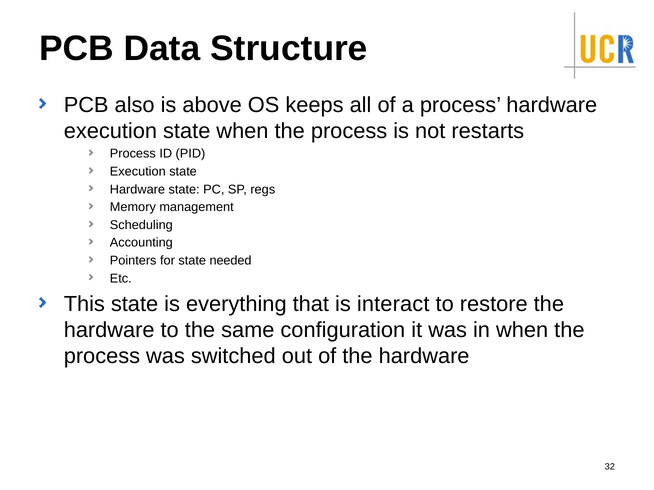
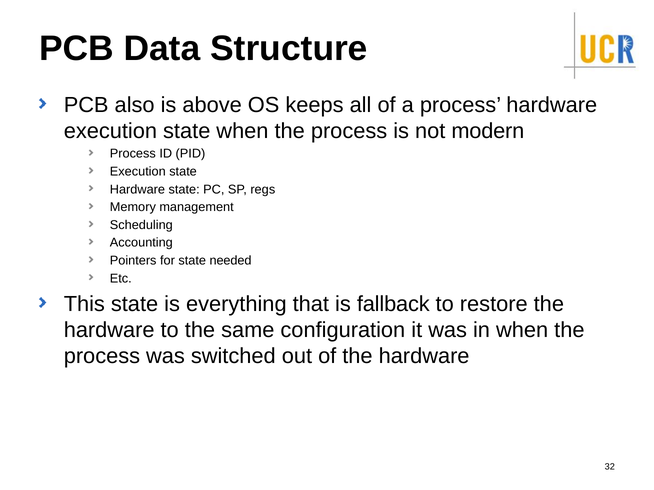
restarts: restarts -> modern
interact: interact -> fallback
